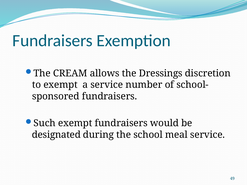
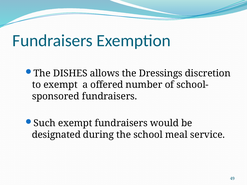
CREAM: CREAM -> DISHES
a service: service -> offered
